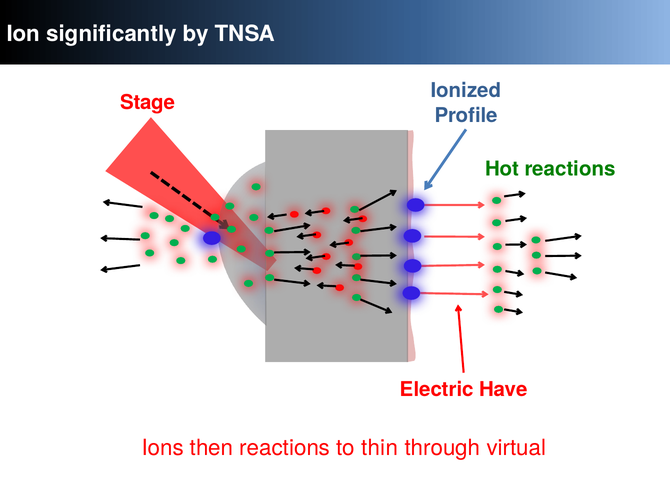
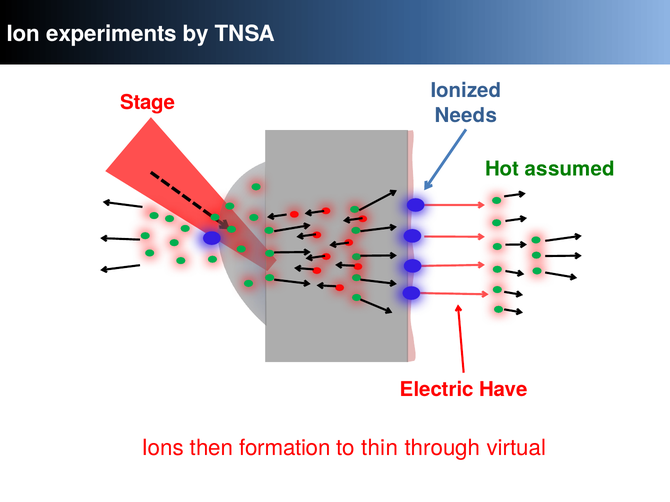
significantly: significantly -> experiments
Profile: Profile -> Needs
reactions at (570, 169): reactions -> assumed
then reactions: reactions -> formation
